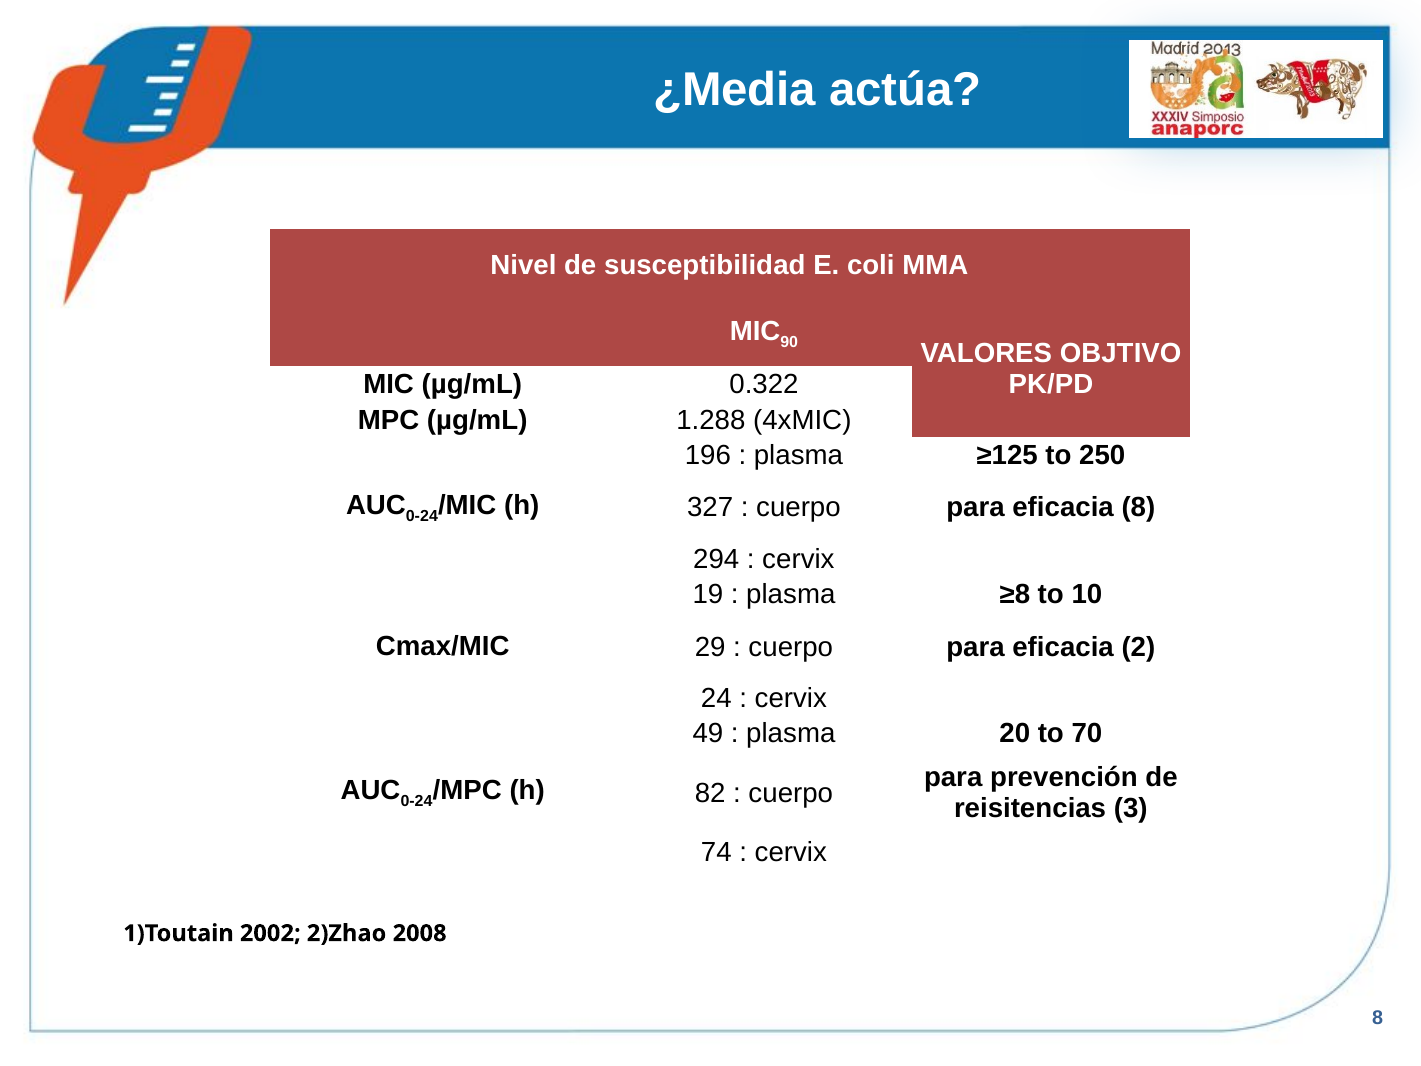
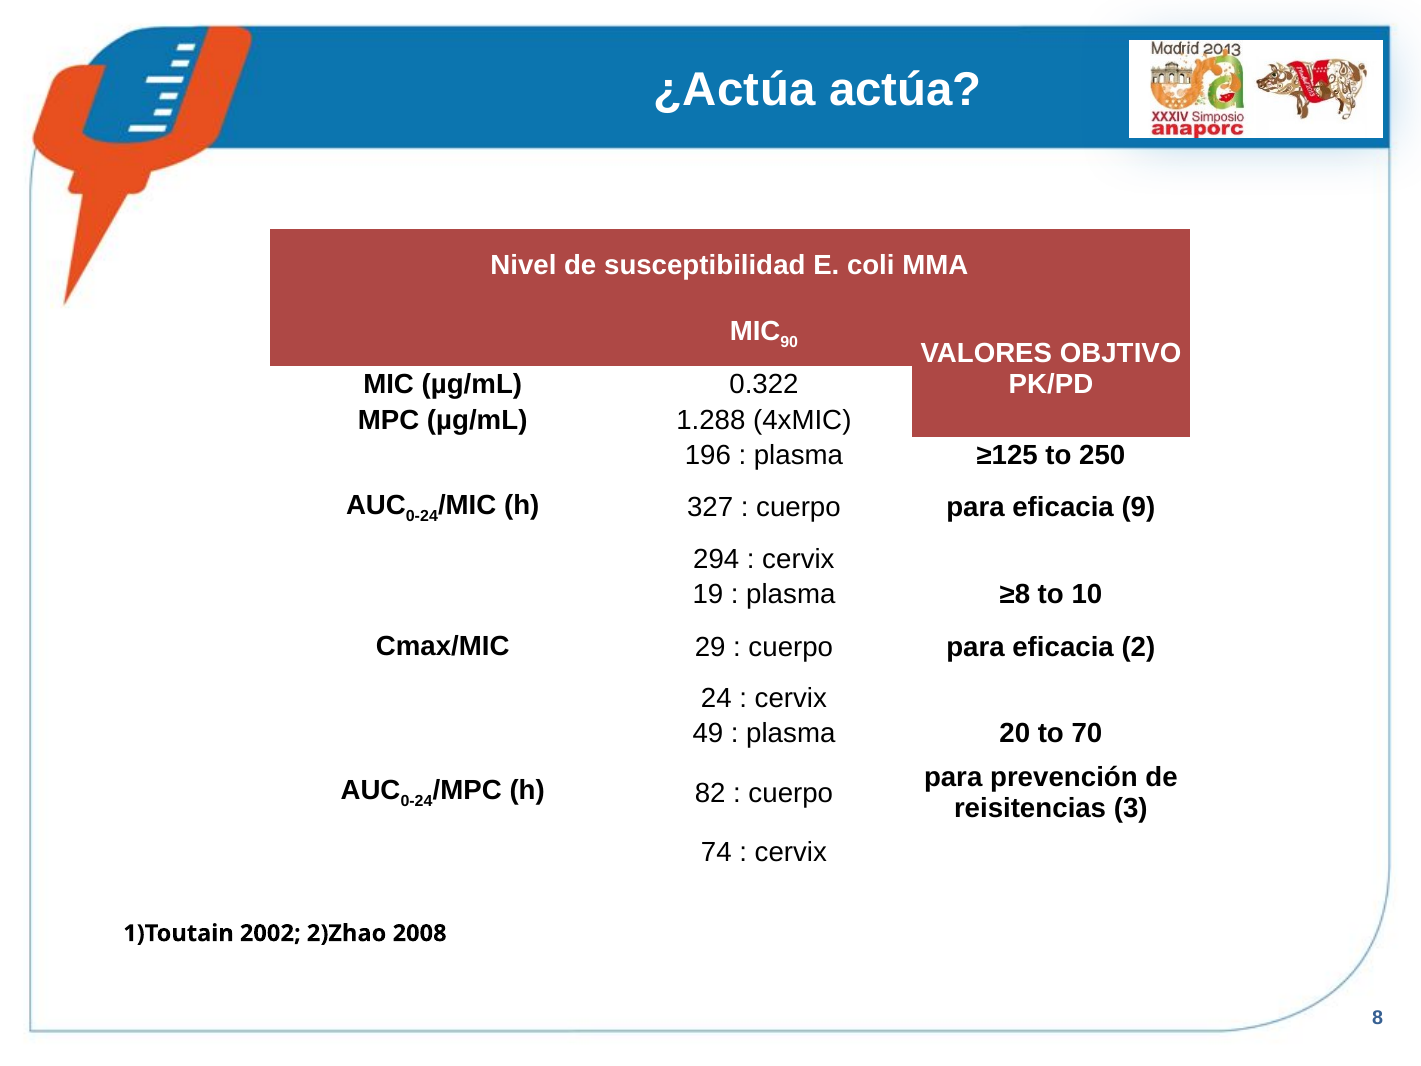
¿Media: ¿Media -> ¿Actúa
eficacia 8: 8 -> 9
